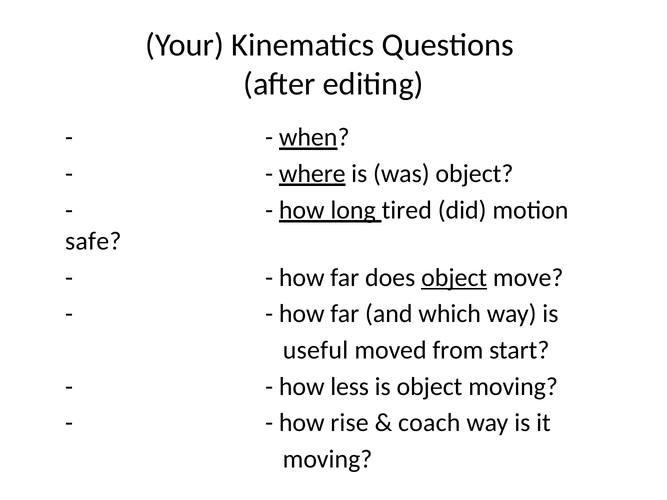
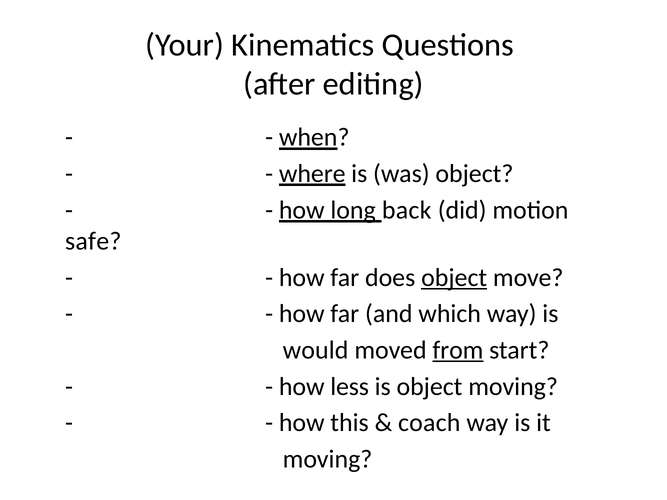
tired: tired -> back
useful: useful -> would
from underline: none -> present
rise: rise -> this
